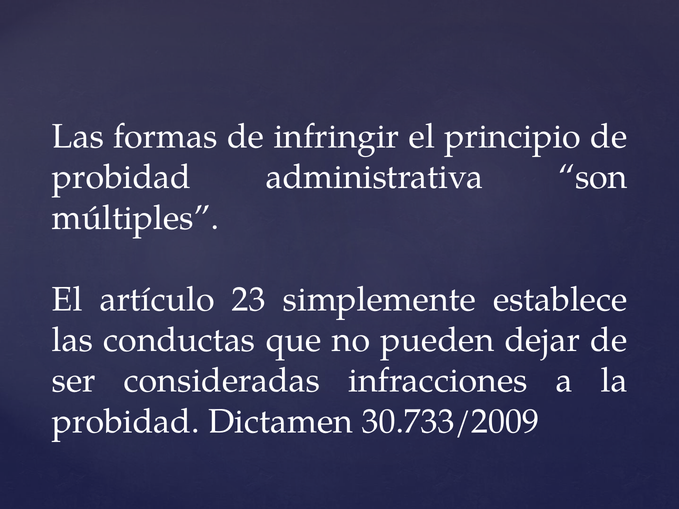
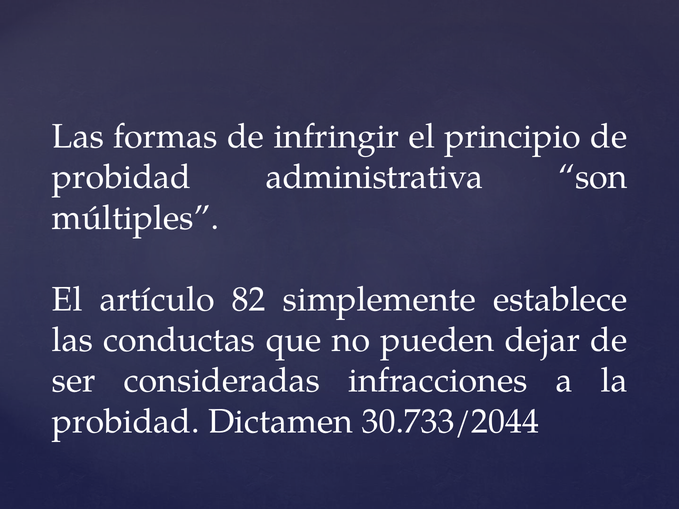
23: 23 -> 82
30.733/2009: 30.733/2009 -> 30.733/2044
